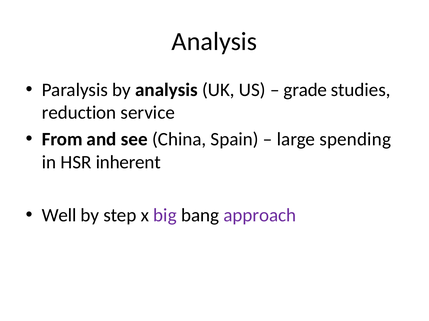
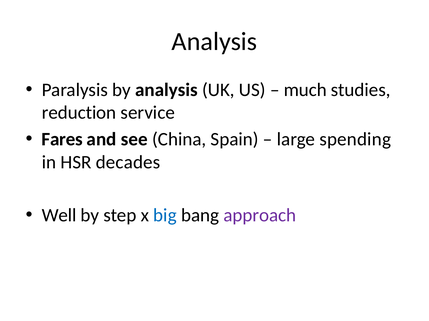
grade: grade -> much
From: From -> Fares
inherent: inherent -> decades
big colour: purple -> blue
